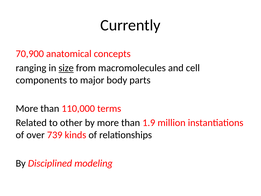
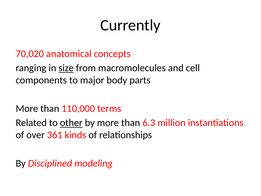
70,900: 70,900 -> 70,020
other underline: none -> present
1.9: 1.9 -> 6.3
739: 739 -> 361
